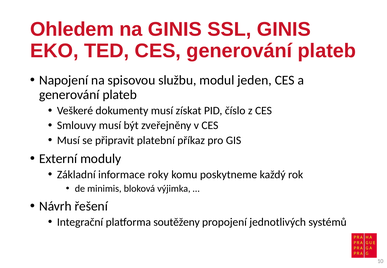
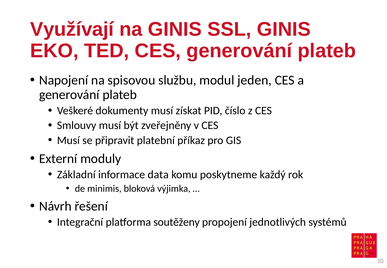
Ohledem: Ohledem -> Využívají
roky: roky -> data
